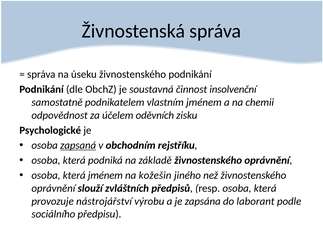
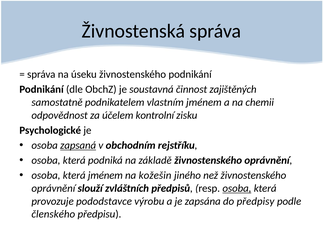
insolvenční: insolvenční -> zajištěných
oděvních: oděvních -> kontrolní
osoba at (237, 189) underline: none -> present
nástrojářství: nástrojářství -> pododstavce
laborant: laborant -> předpisy
sociálního: sociálního -> členského
